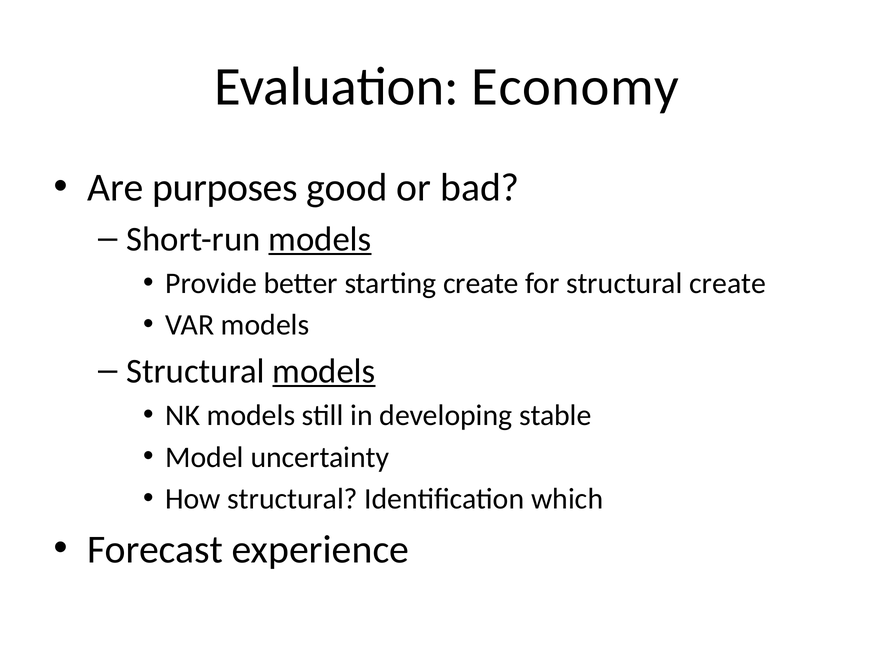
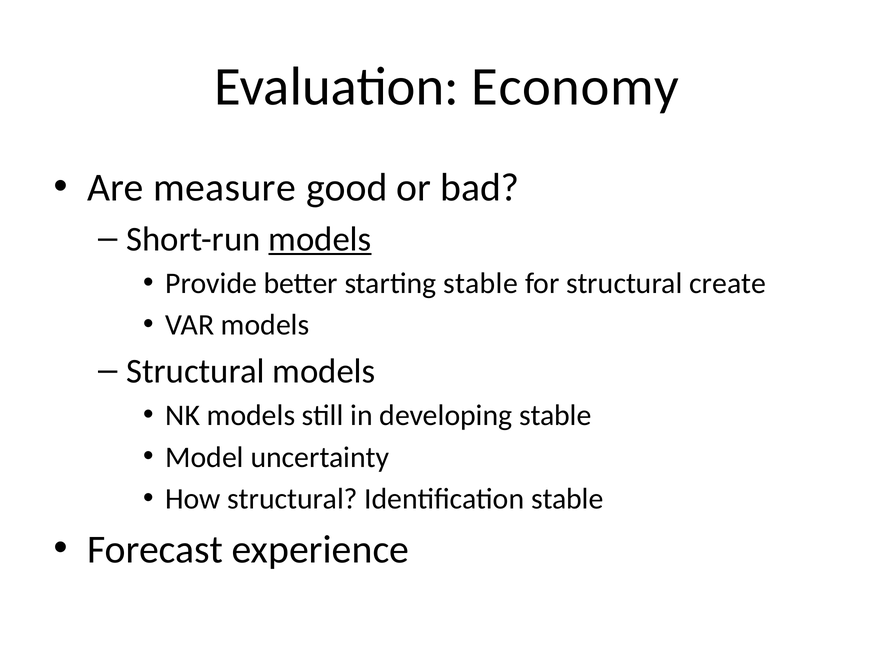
purposes: purposes -> measure
starting create: create -> stable
models at (324, 371) underline: present -> none
Identification which: which -> stable
